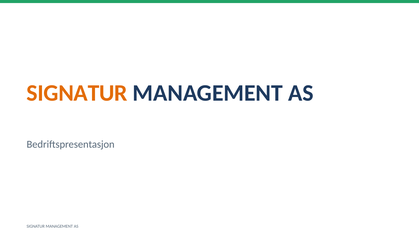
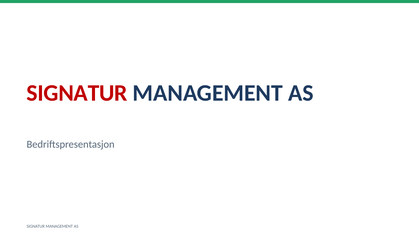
SIGNATUR at (77, 93) colour: orange -> red
